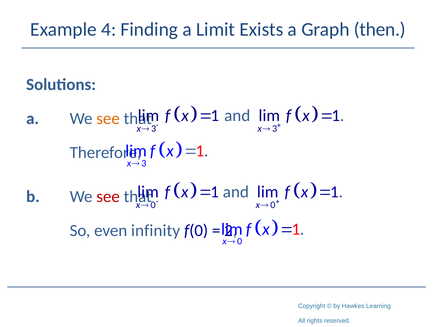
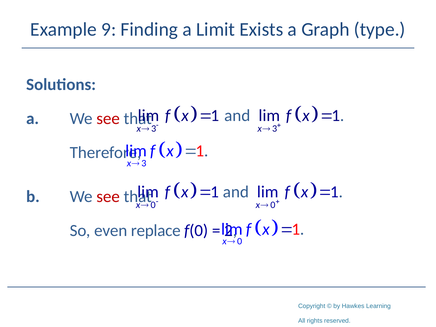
4: 4 -> 9
then: then -> type
see at (108, 119) colour: orange -> red
infinity: infinity -> replace
